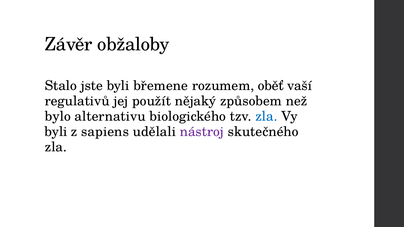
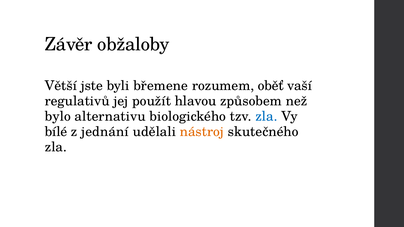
Stalo: Stalo -> Větší
nějaký: nějaký -> hlavou
byli at (56, 132): byli -> bílé
sapiens: sapiens -> jednání
nástroj colour: purple -> orange
